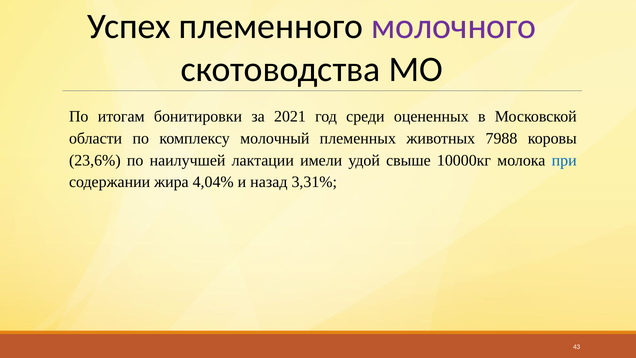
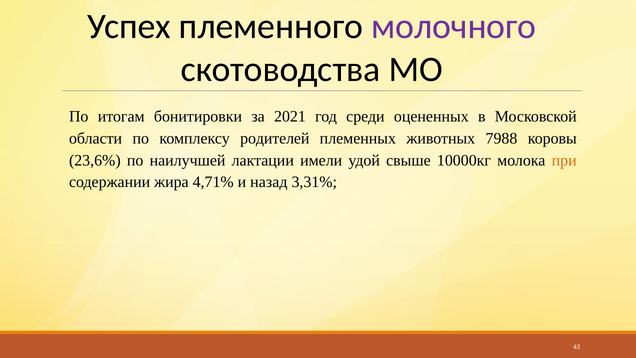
молочный: молочный -> родителей
при colour: blue -> orange
4,04%: 4,04% -> 4,71%
